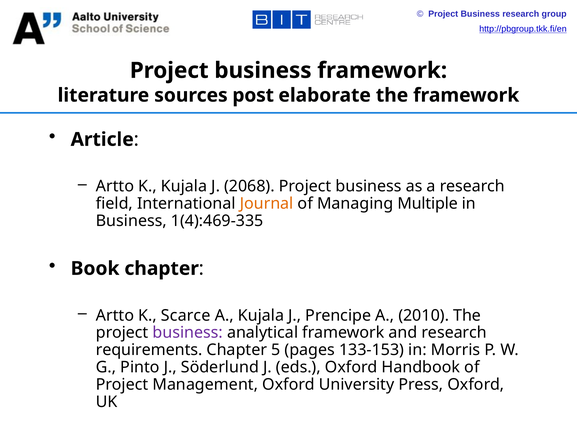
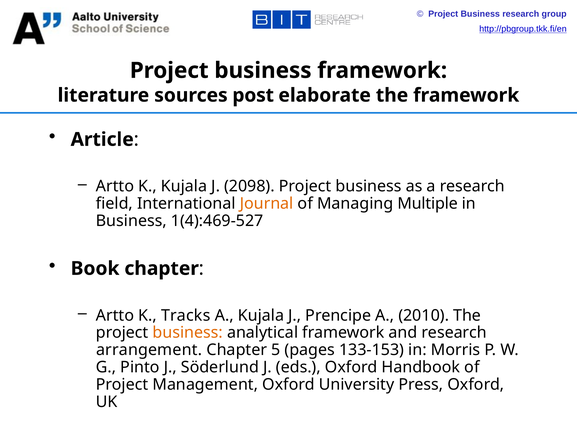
2068: 2068 -> 2098
1(4):469-335: 1(4):469-335 -> 1(4):469-527
Scarce: Scarce -> Tracks
business at (188, 333) colour: purple -> orange
requirements: requirements -> arrangement
